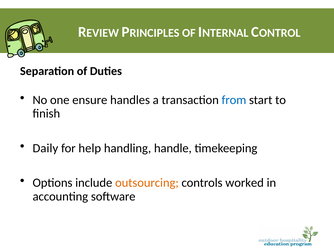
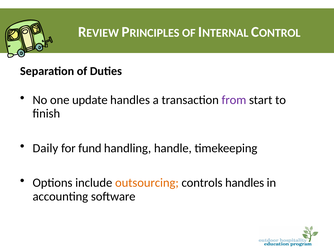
ensure: ensure -> update
from colour: blue -> purple
help: help -> fund
controls worked: worked -> handles
